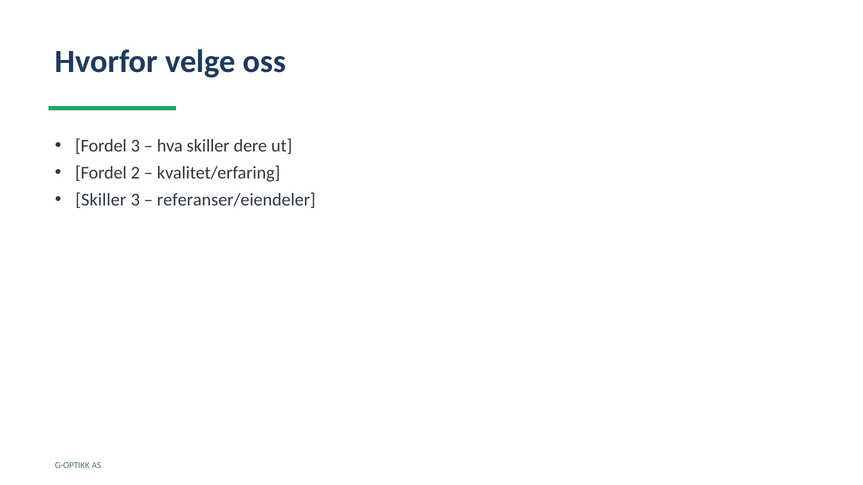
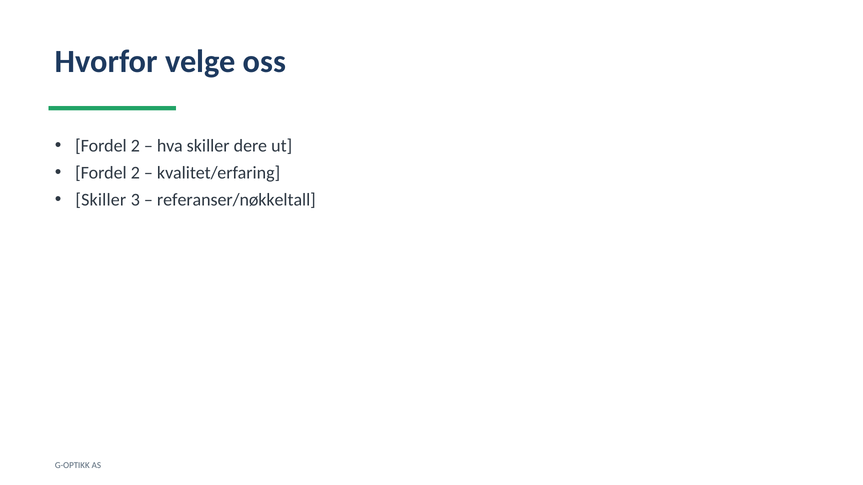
3 at (135, 146): 3 -> 2
referanser/eiendeler: referanser/eiendeler -> referanser/nøkkeltall
